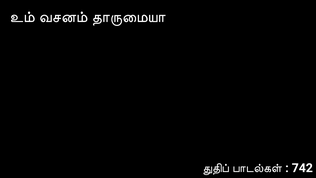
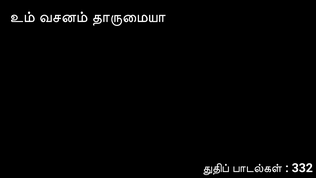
742: 742 -> 332
